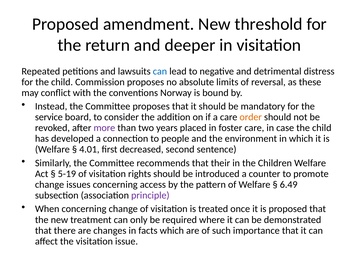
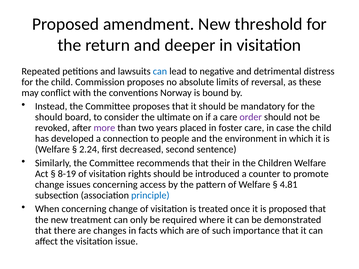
service at (49, 117): service -> should
addition: addition -> ultimate
order colour: orange -> purple
4.01: 4.01 -> 2.24
5-19: 5-19 -> 8-19
6.49: 6.49 -> 4.81
principle colour: purple -> blue
